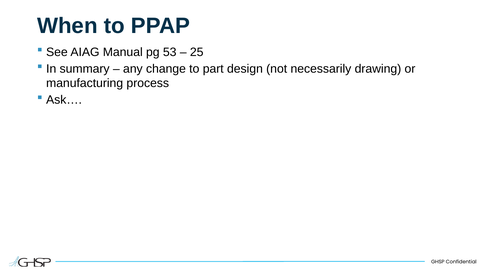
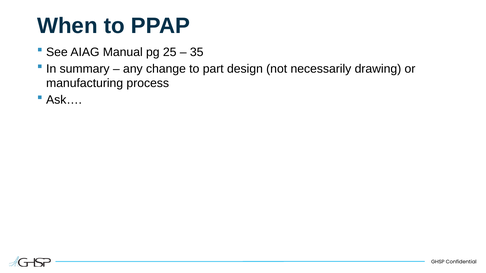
53: 53 -> 25
25: 25 -> 35
